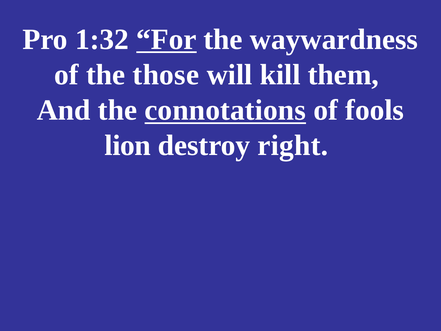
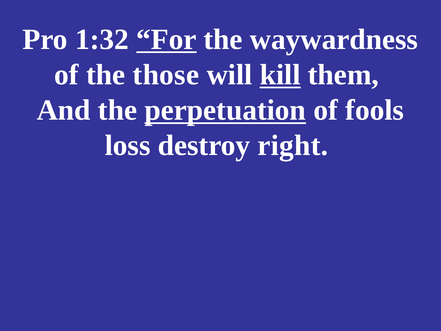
kill underline: none -> present
connotations: connotations -> perpetuation
lion: lion -> loss
